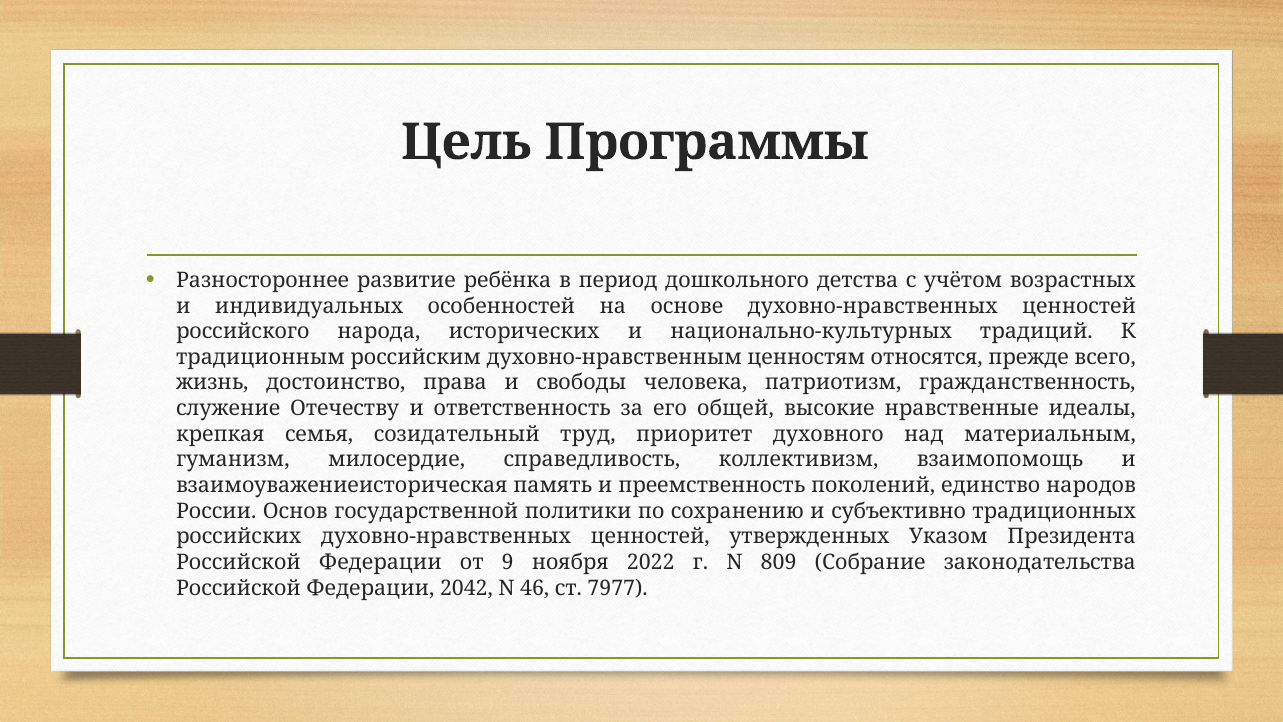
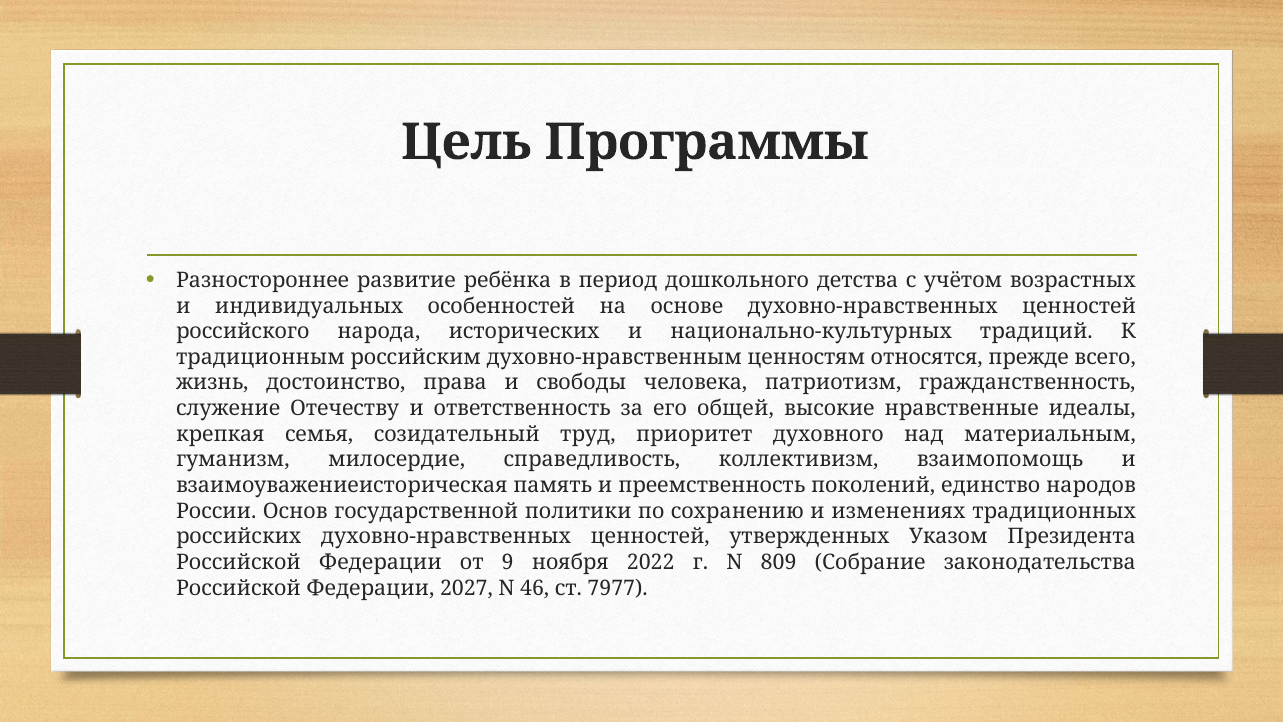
субъективно: субъективно -> изменениях
2042: 2042 -> 2027
